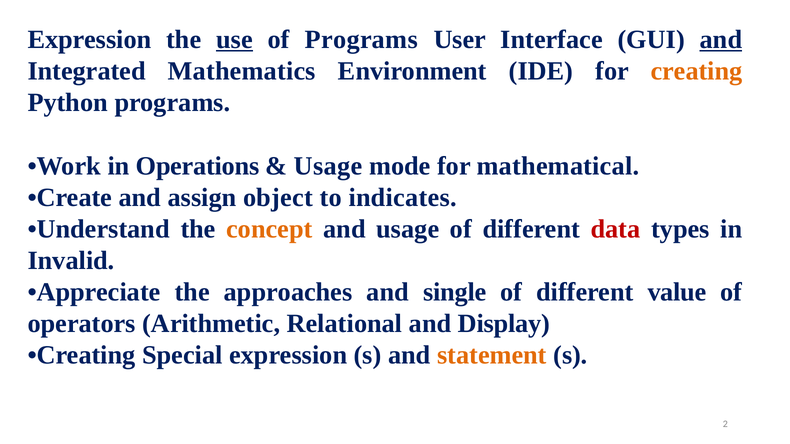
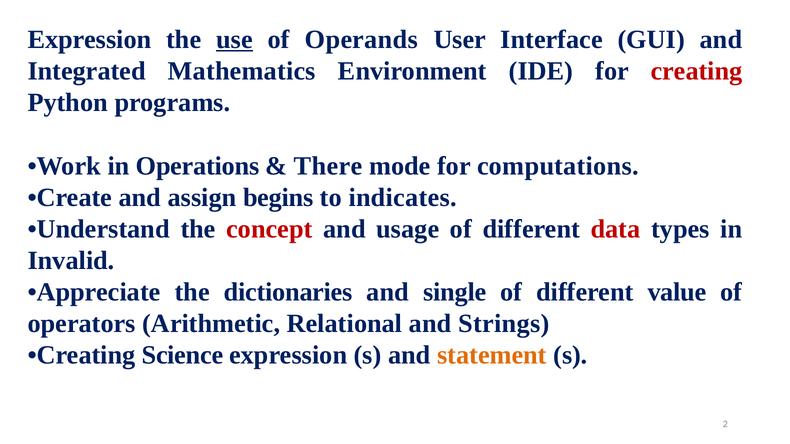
of Programs: Programs -> Operands
and at (721, 40) underline: present -> none
creating at (697, 71) colour: orange -> red
Usage at (328, 166): Usage -> There
mathematical: mathematical -> computations
object: object -> begins
concept colour: orange -> red
approaches: approaches -> dictionaries
Display: Display -> Strings
Special: Special -> Science
